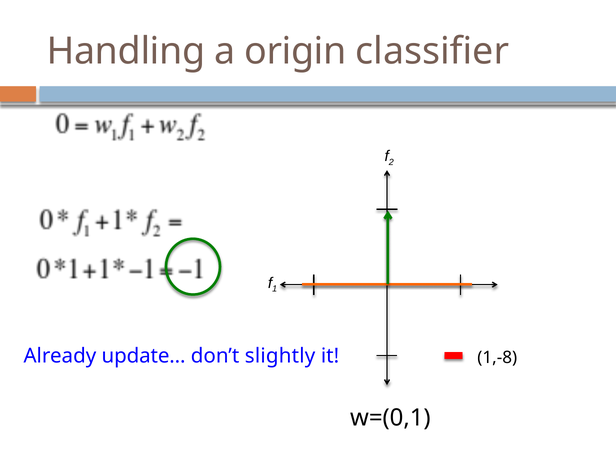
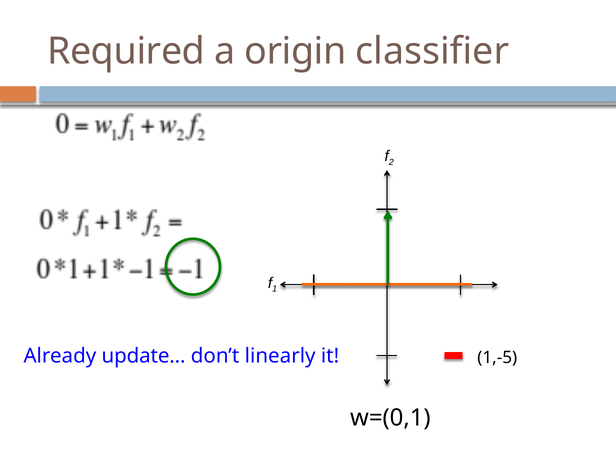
Handling: Handling -> Required
slightly: slightly -> linearly
1,-8: 1,-8 -> 1,-5
